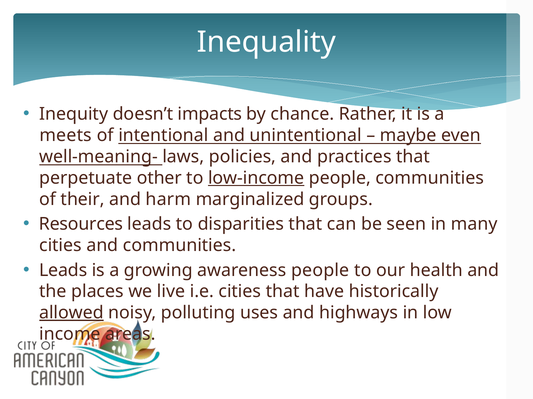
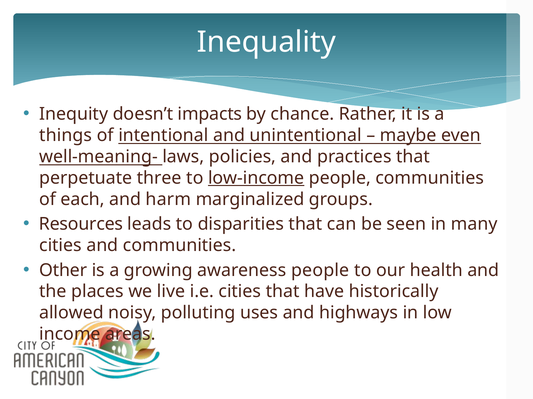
meets: meets -> things
other: other -> three
their: their -> each
Leads at (63, 271): Leads -> Other
allowed underline: present -> none
